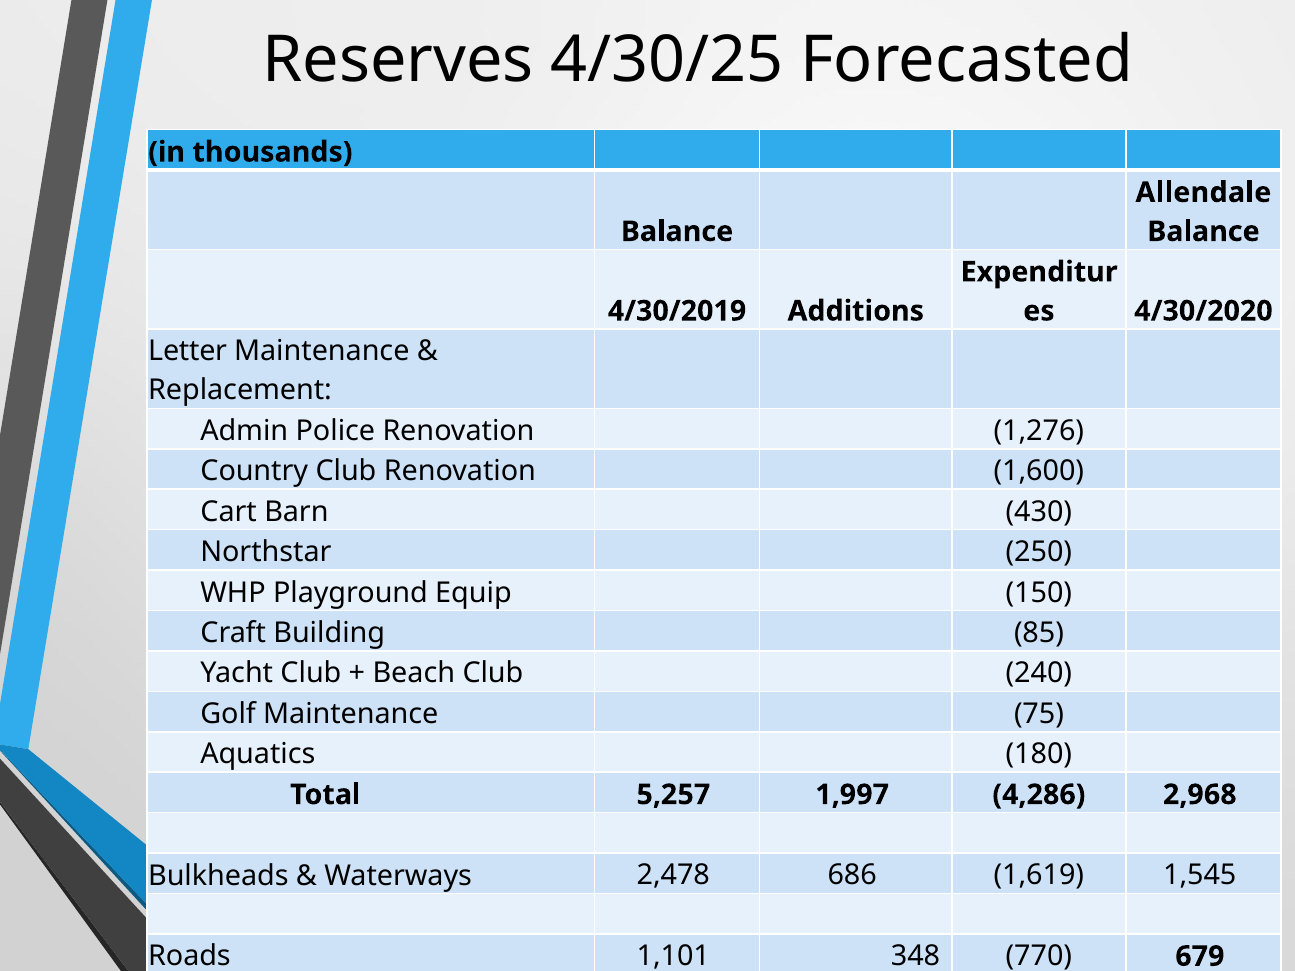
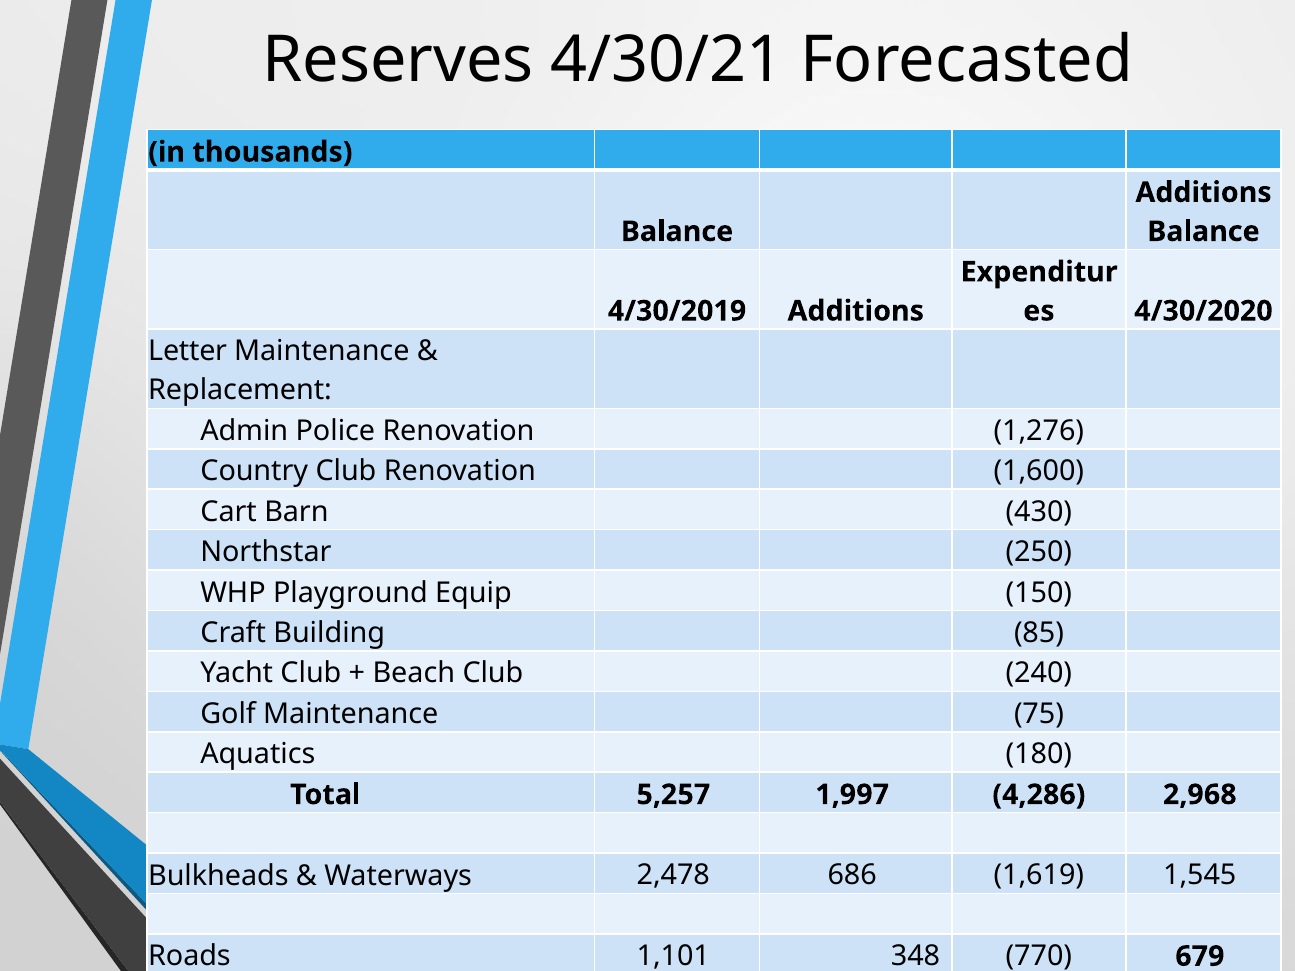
4/30/25: 4/30/25 -> 4/30/21
Allendale at (1203, 193): Allendale -> Additions
